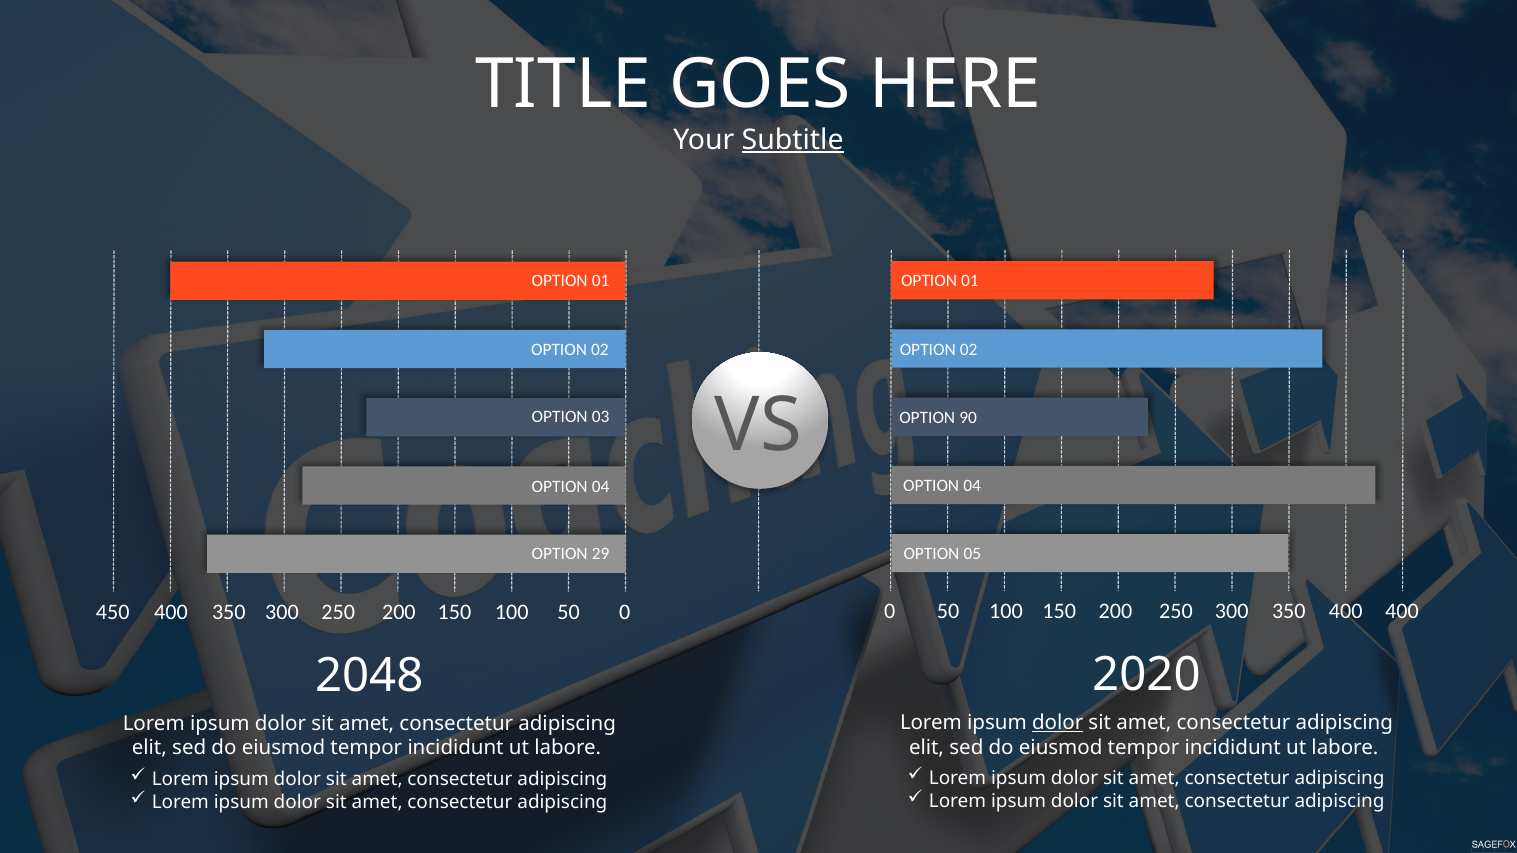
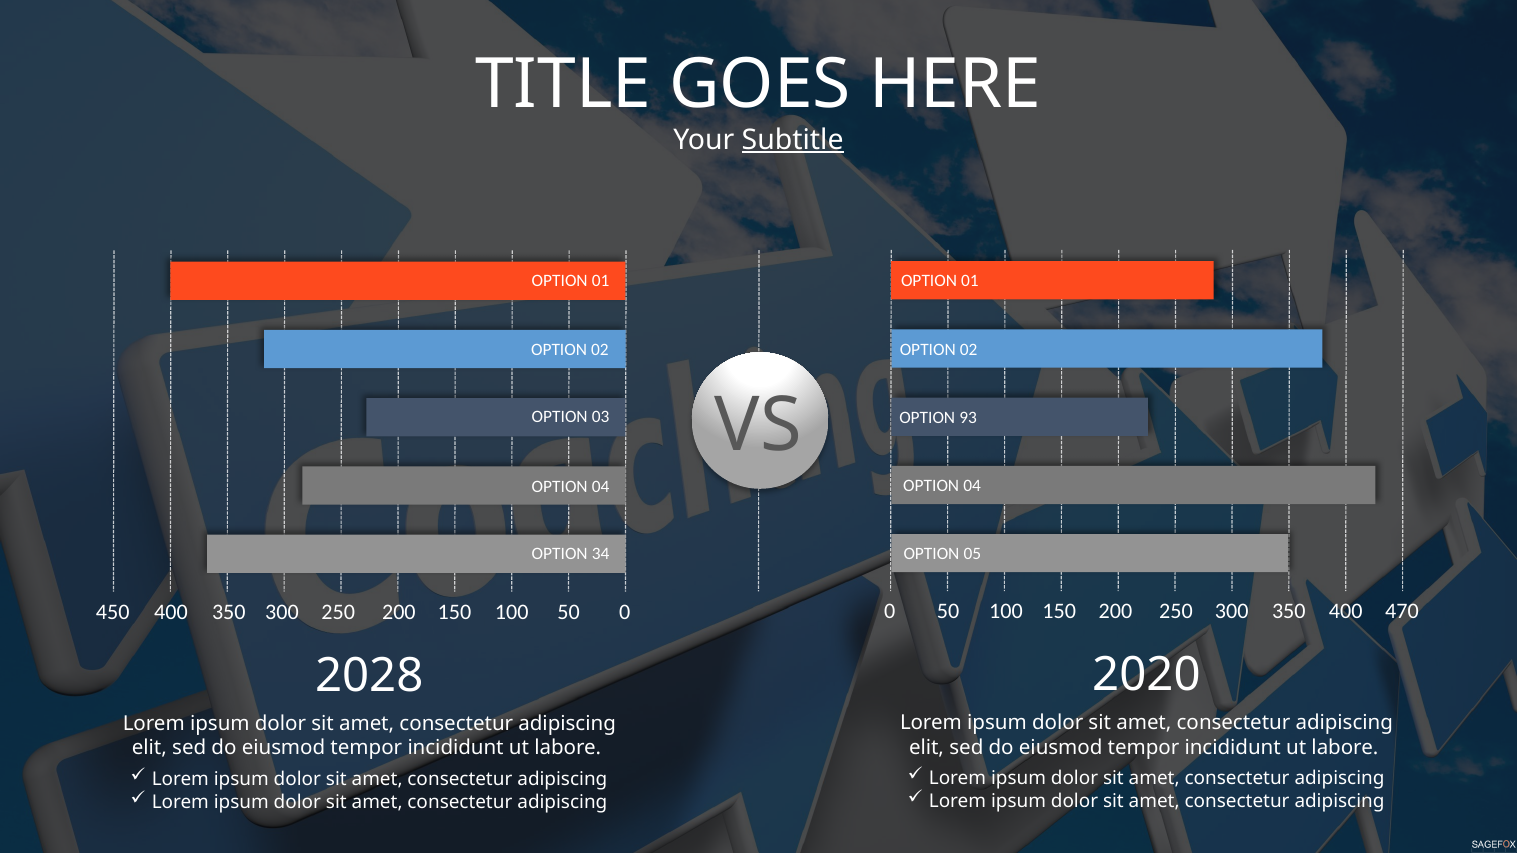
90: 90 -> 93
29: 29 -> 34
400 400: 400 -> 470
2048: 2048 -> 2028
dolor at (1058, 723) underline: present -> none
